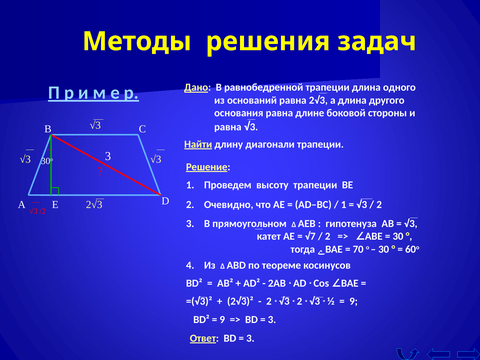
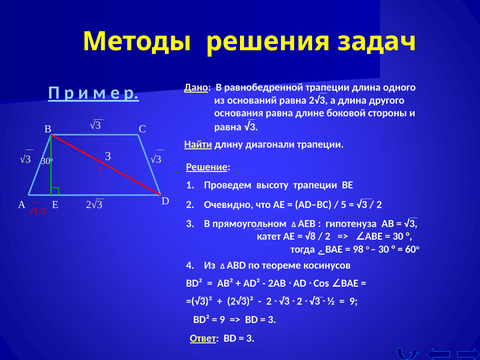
1 at (344, 205): 1 -> 5
√7: √7 -> √8
70: 70 -> 98
